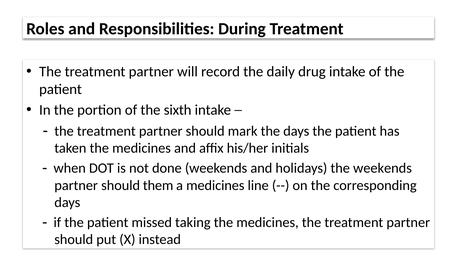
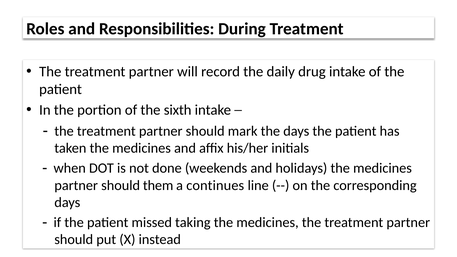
holidays the weekends: weekends -> medicines
a medicines: medicines -> continues
